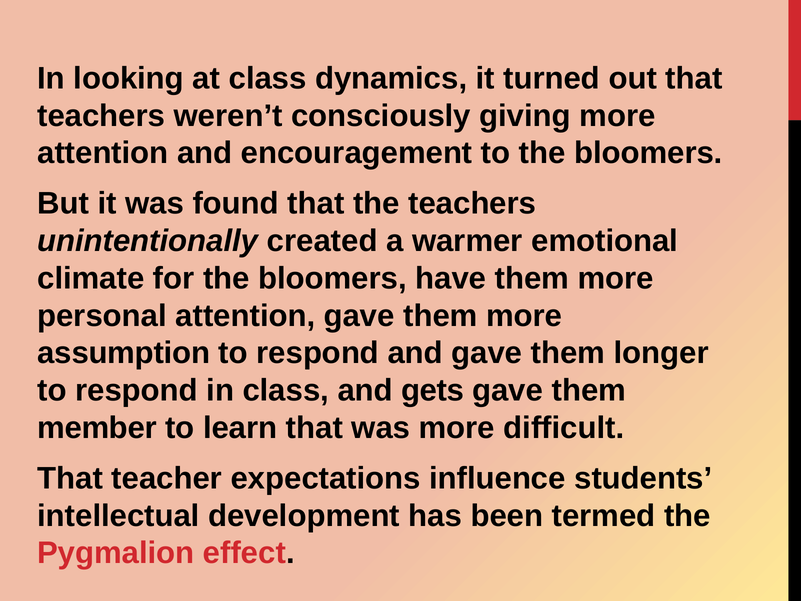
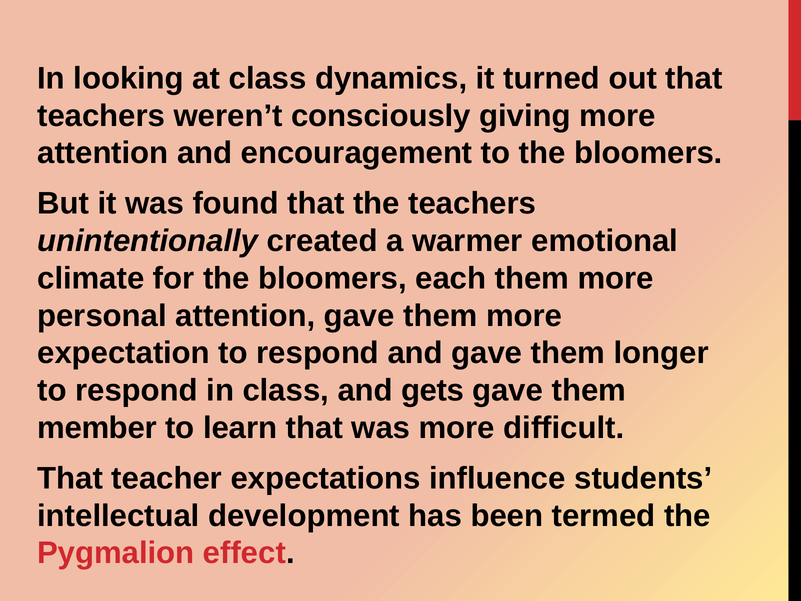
have: have -> each
assumption: assumption -> expectation
